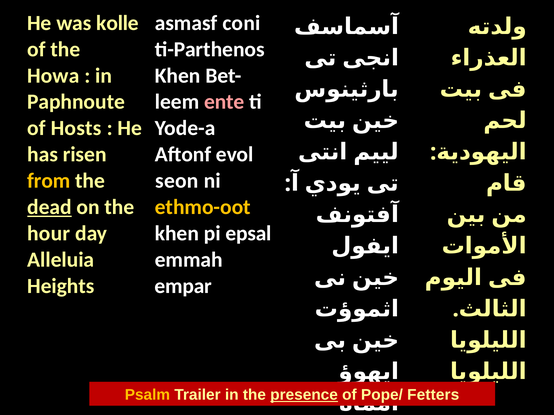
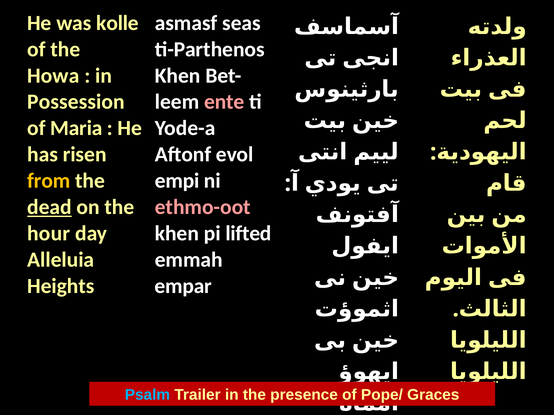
coni: coni -> seas
Paphnoute: Paphnoute -> Possession
Hosts: Hosts -> Maria
seon: seon -> empi
ethmo-oot colour: yellow -> pink
epsal: epsal -> lifted
Psalm colour: yellow -> light blue
presence underline: present -> none
Fetters: Fetters -> Graces
